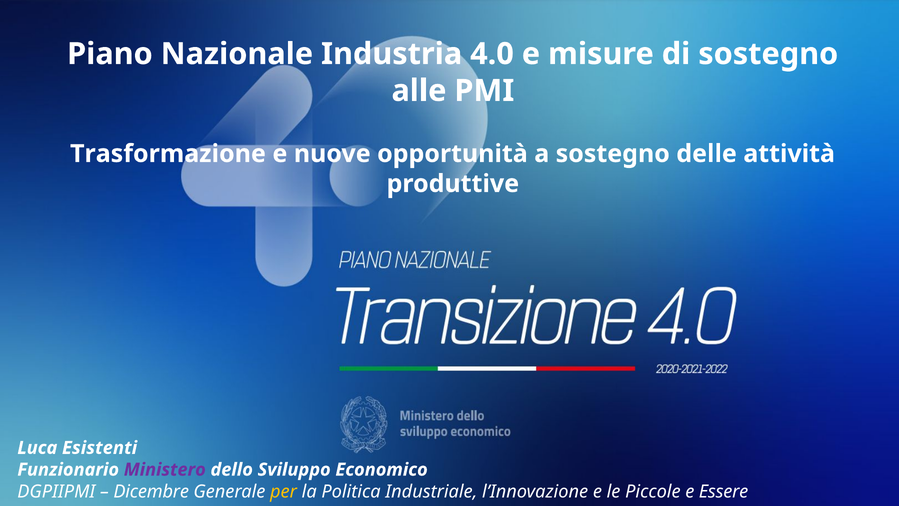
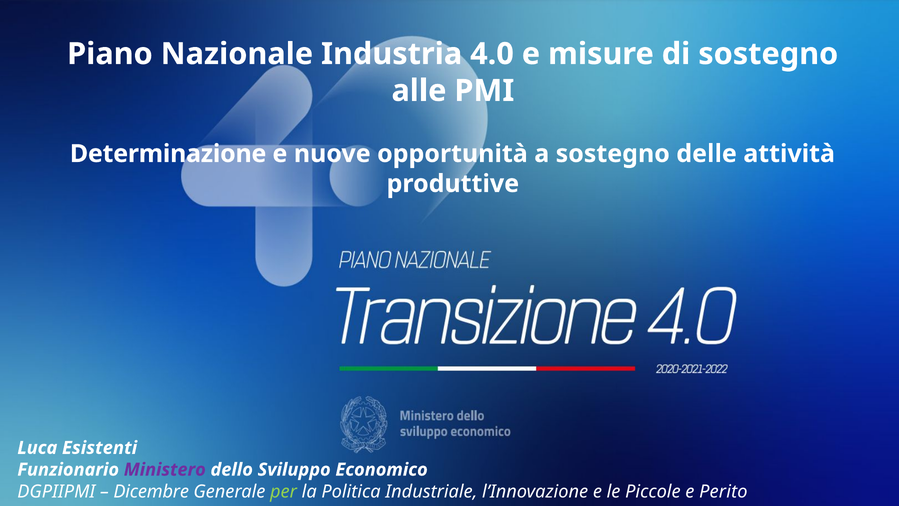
Trasformazione: Trasformazione -> Determinazione
per colour: yellow -> light green
Essere: Essere -> Perito
